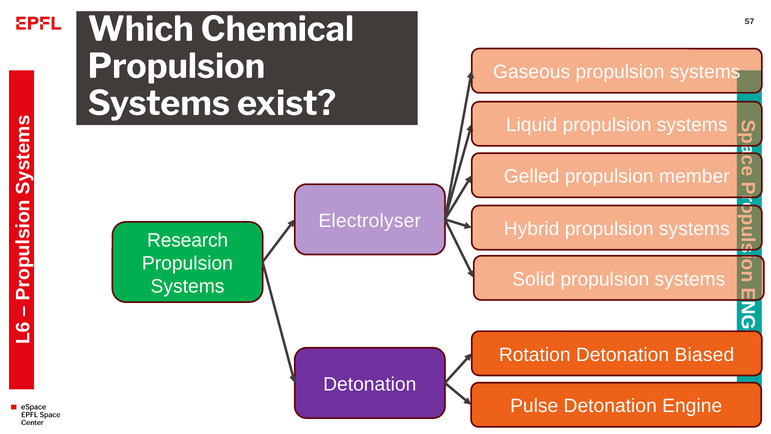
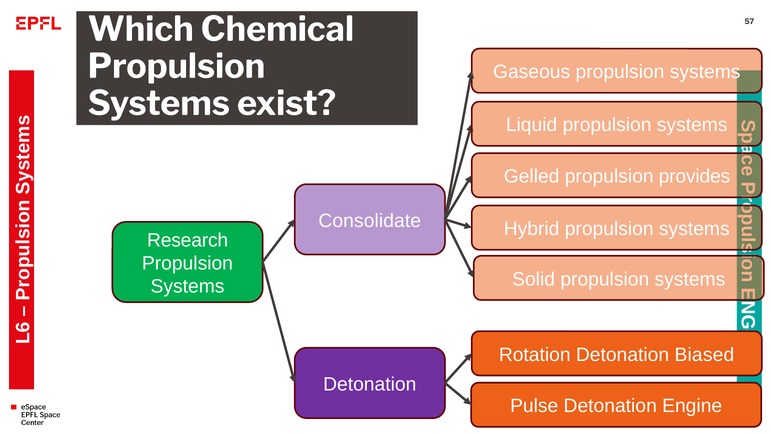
member: member -> provides
Electrolyser: Electrolyser -> Consolidate
